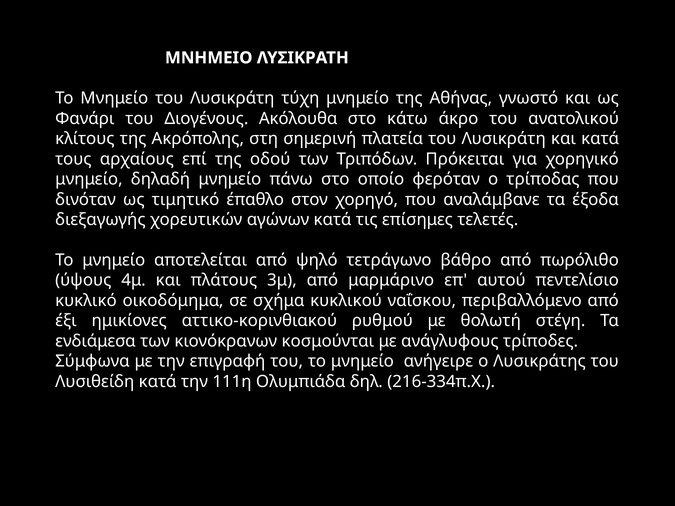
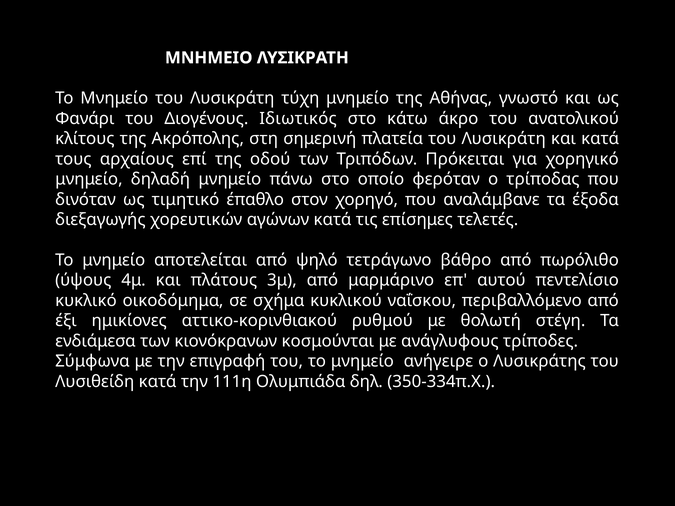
Ακόλουθα: Ακόλουθα -> Ιδιωτικός
216-334π.Χ: 216-334π.Χ -> 350-334π.Χ
